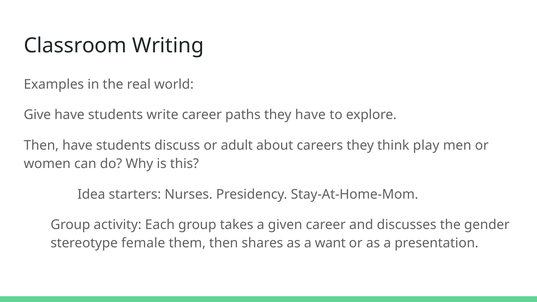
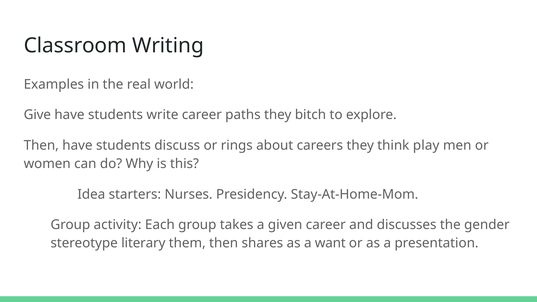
they have: have -> bitch
adult: adult -> rings
female: female -> literary
